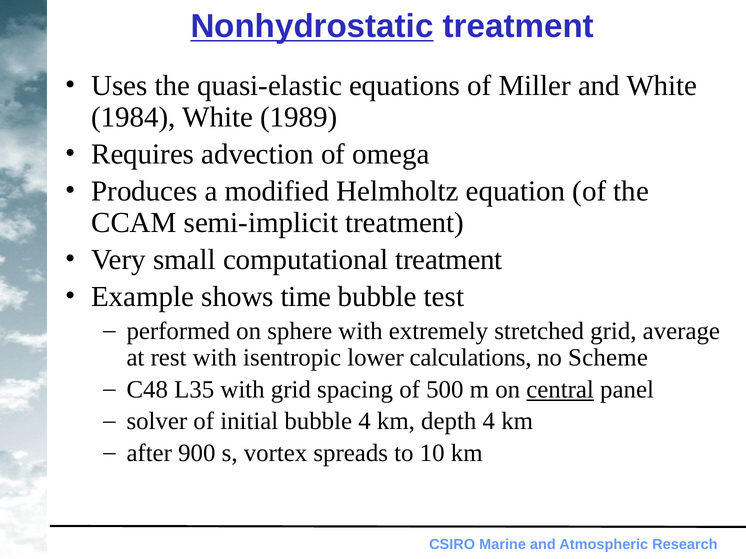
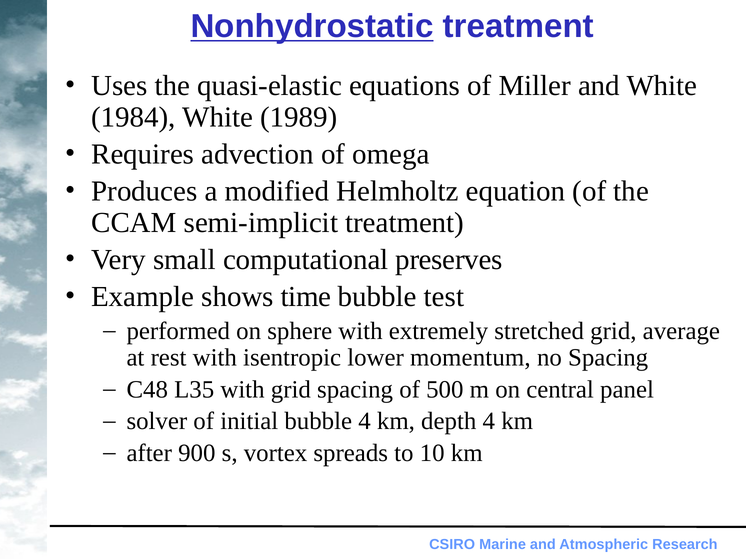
computational treatment: treatment -> preserves
calculations: calculations -> momentum
no Scheme: Scheme -> Spacing
central underline: present -> none
